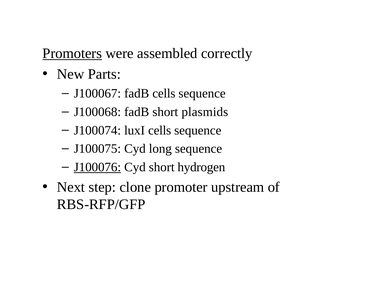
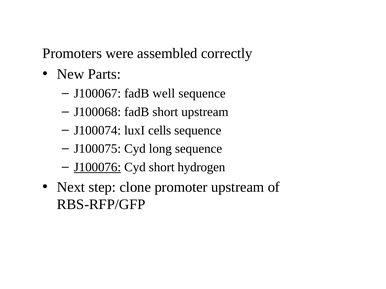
Promoters underline: present -> none
fadB cells: cells -> well
short plasmids: plasmids -> upstream
